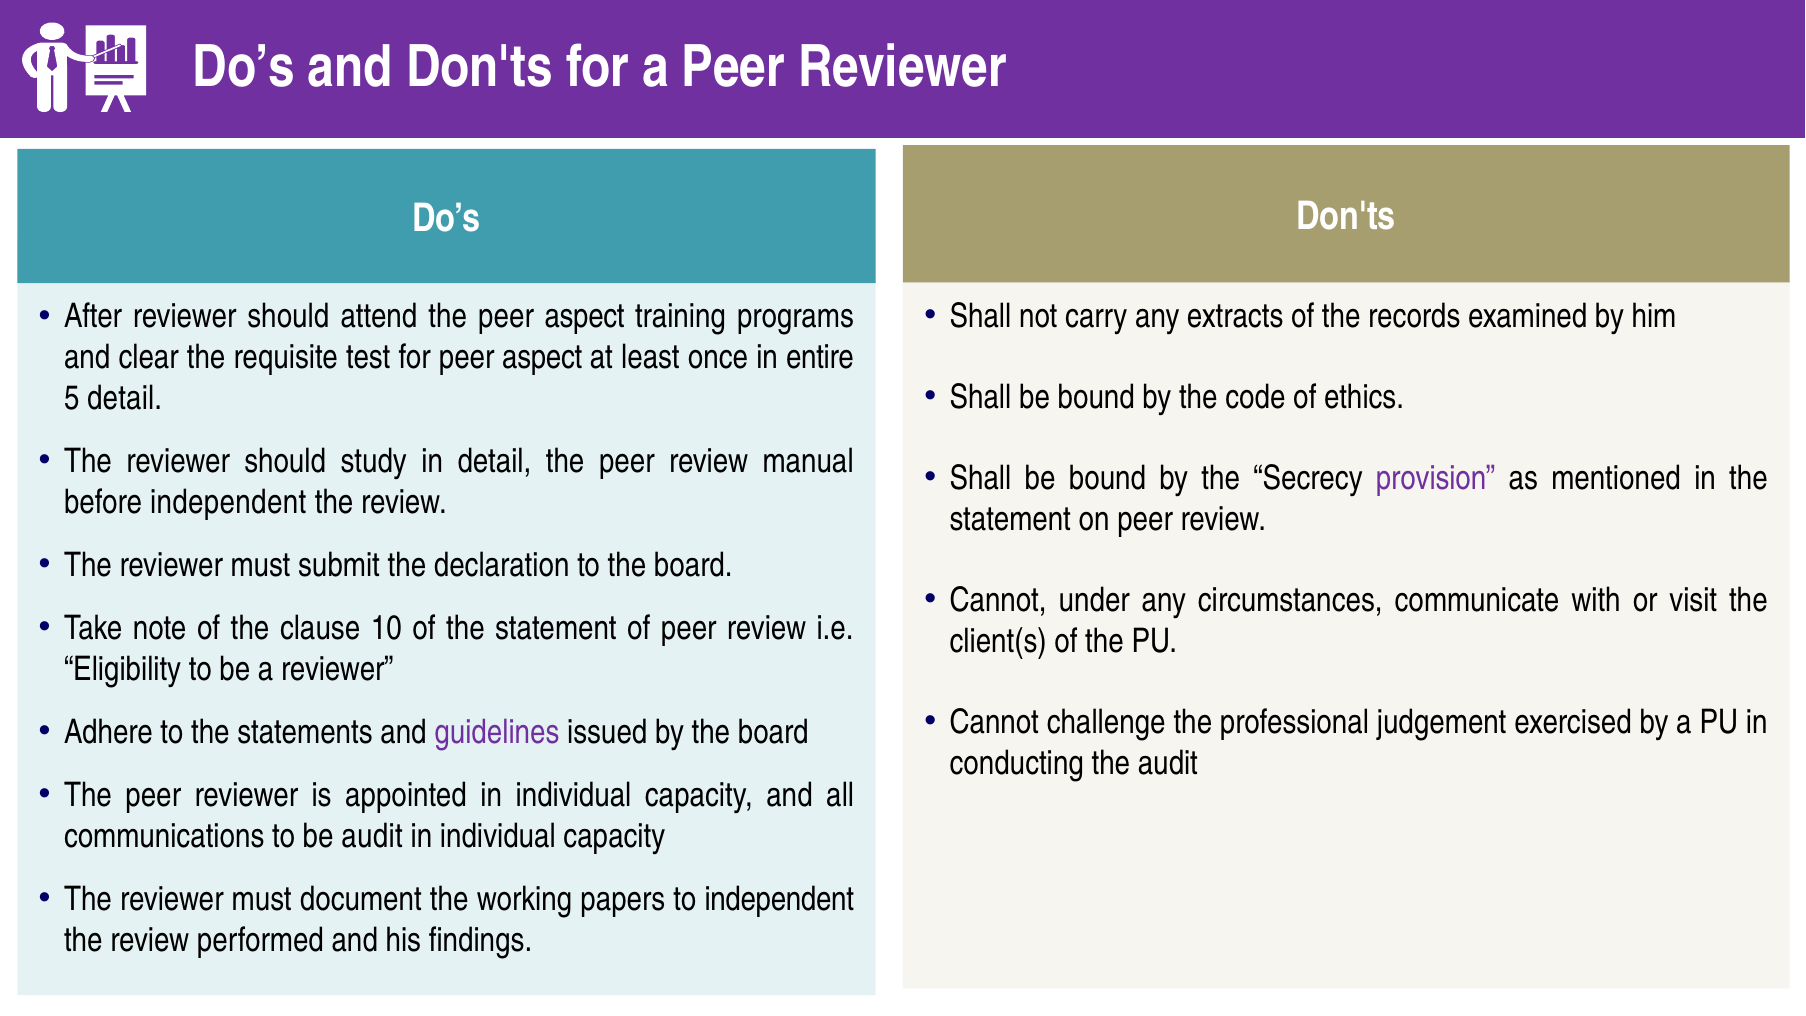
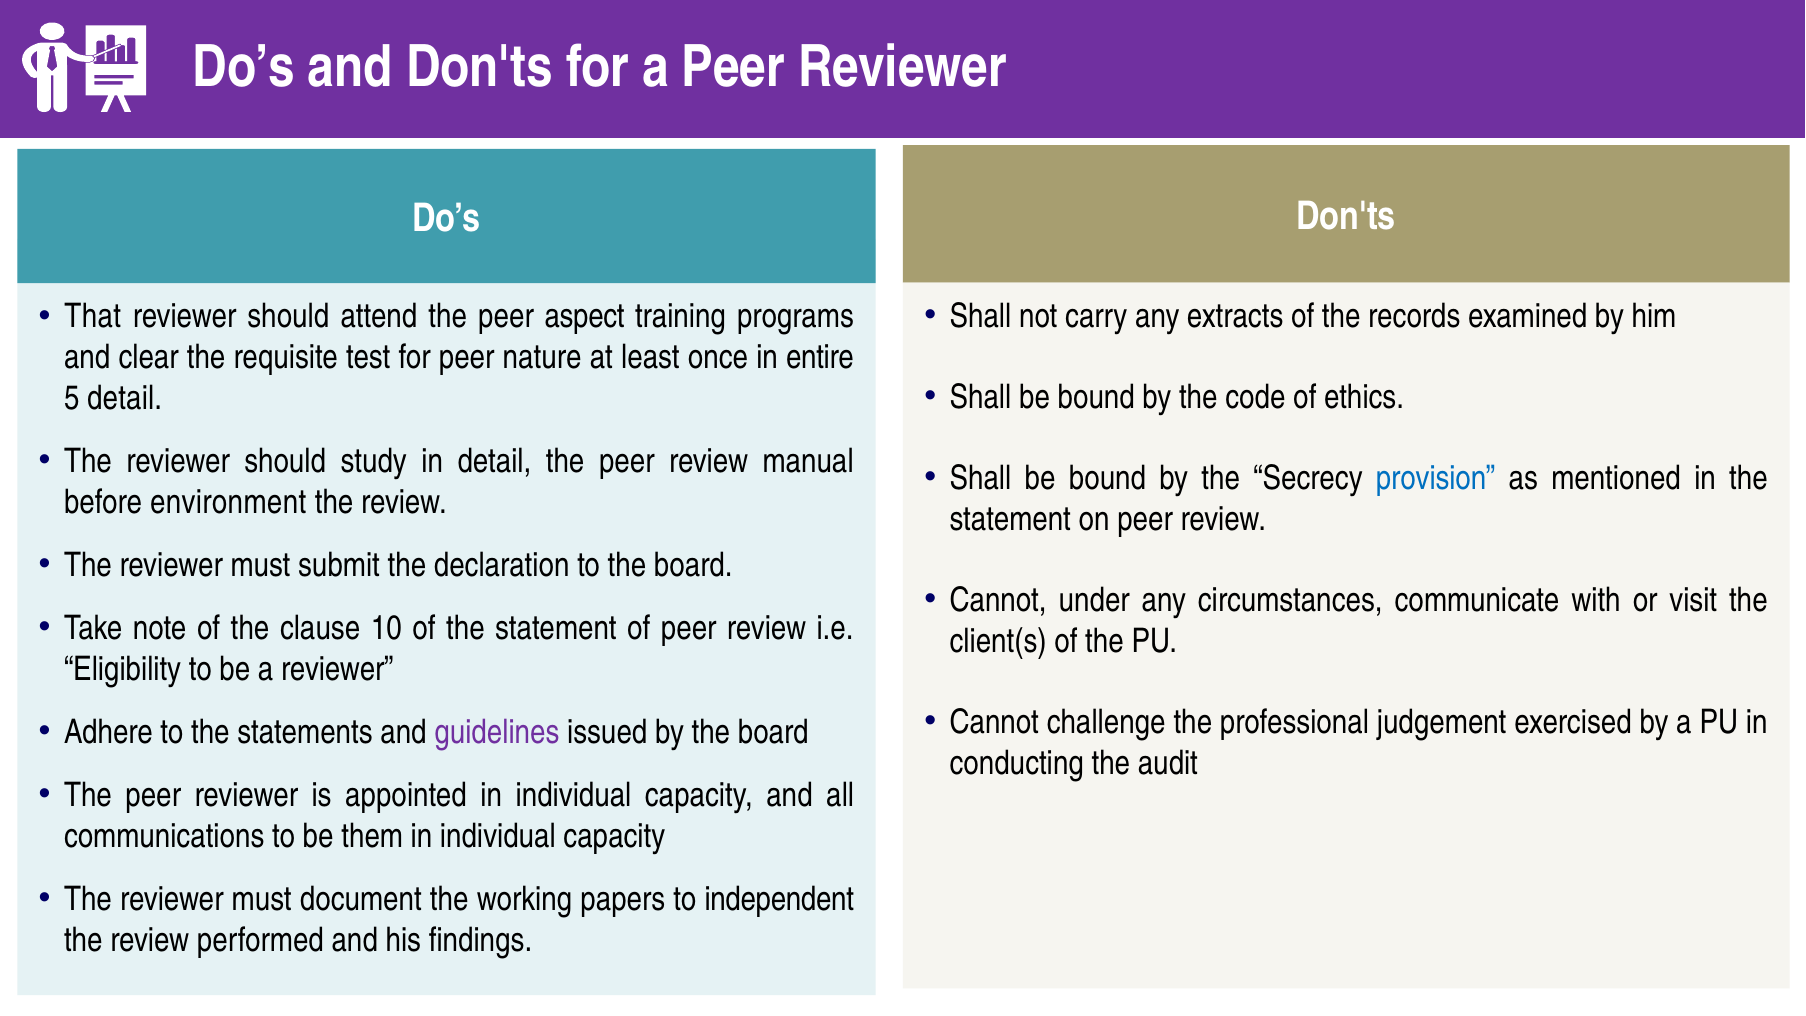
After: After -> That
for peer aspect: aspect -> nature
provision colour: purple -> blue
before independent: independent -> environment
be audit: audit -> them
